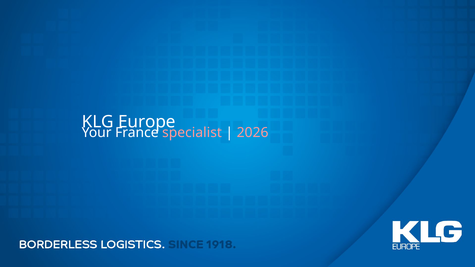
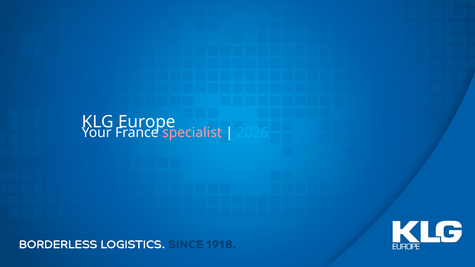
2026 colour: pink -> light blue
